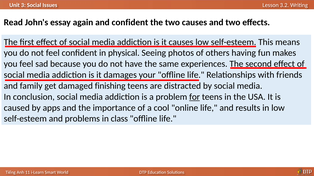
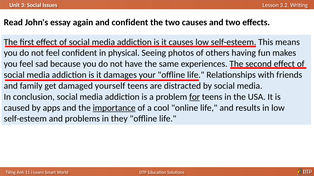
finishing: finishing -> yourself
importance underline: none -> present
class: class -> they
